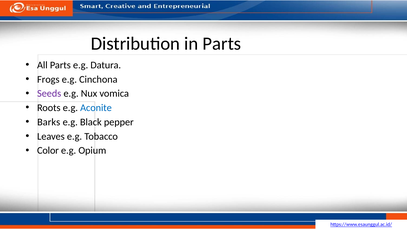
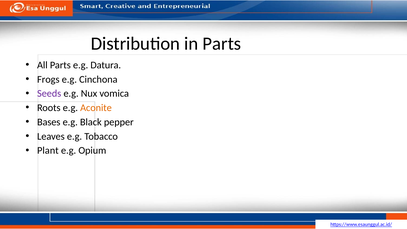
Aconite colour: blue -> orange
Barks: Barks -> Bases
Color: Color -> Plant
